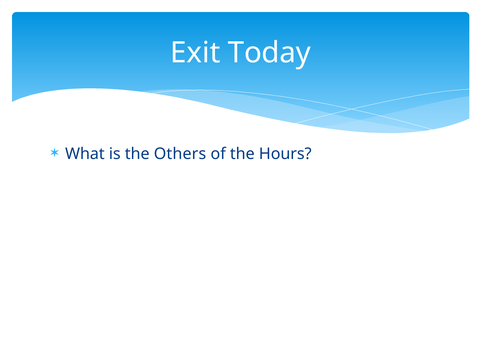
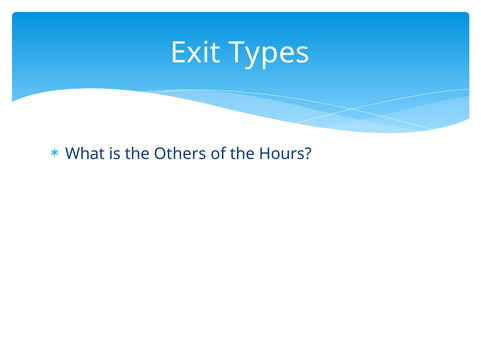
Today: Today -> Types
